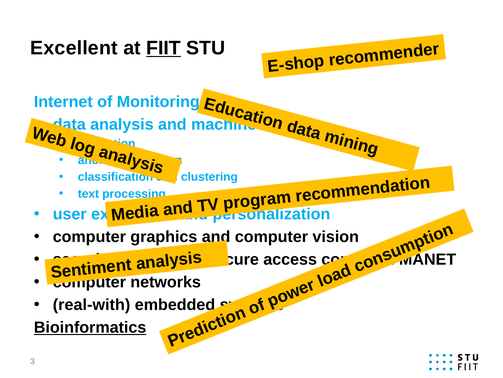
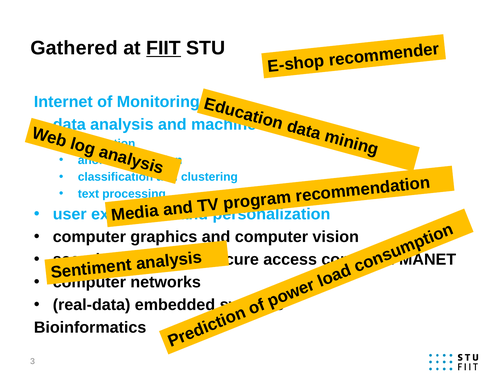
Excellent: Excellent -> Gathered
real-with: real-with -> real-data
Bioinformatics underline: present -> none
